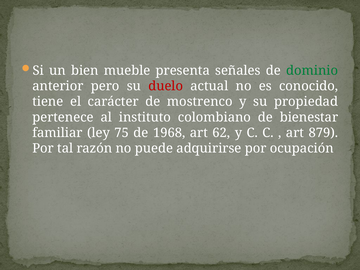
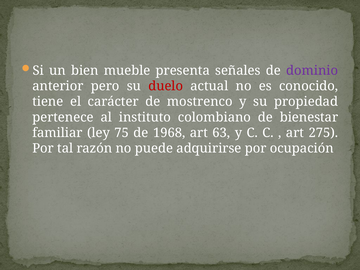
dominio colour: green -> purple
62: 62 -> 63
879: 879 -> 275
